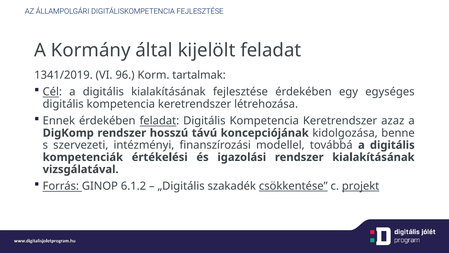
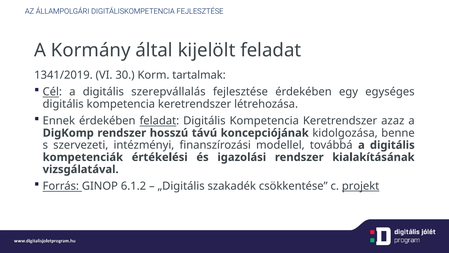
96: 96 -> 30
digitális kialakításának: kialakításának -> szerepvállalás
csökkentése underline: present -> none
